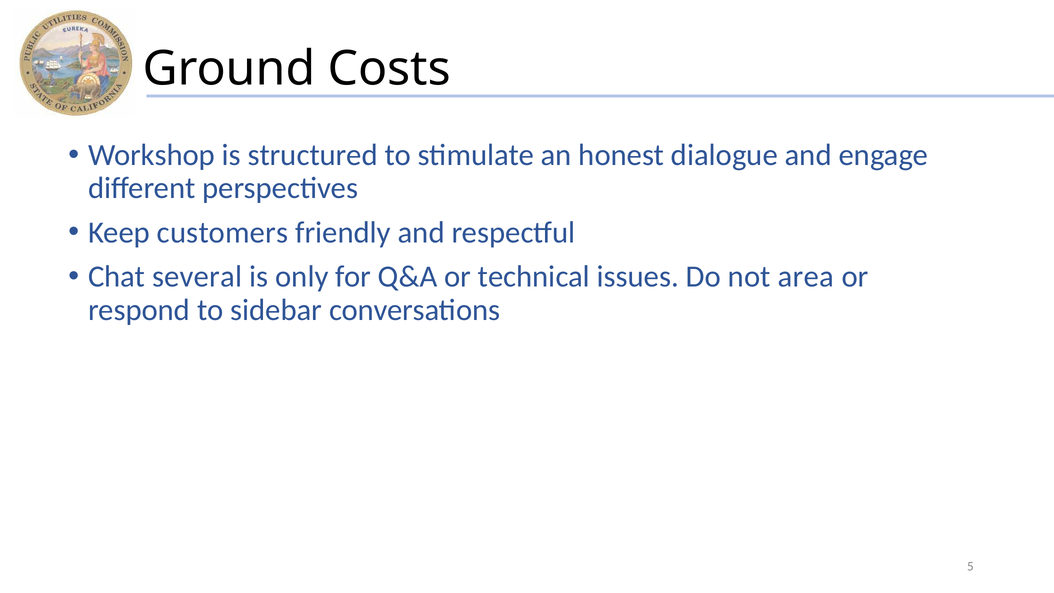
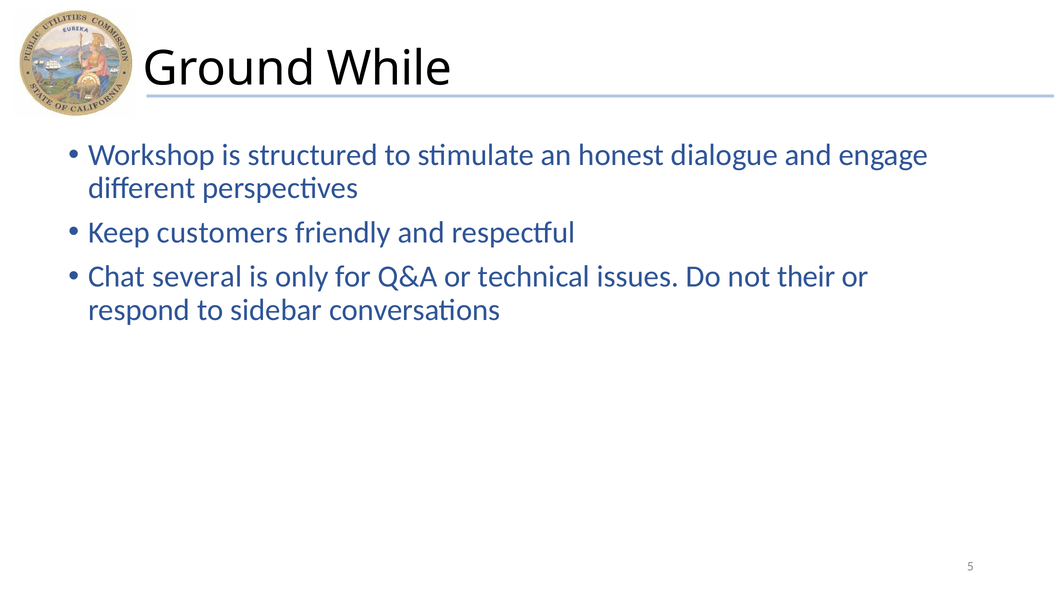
Costs: Costs -> While
area: area -> their
